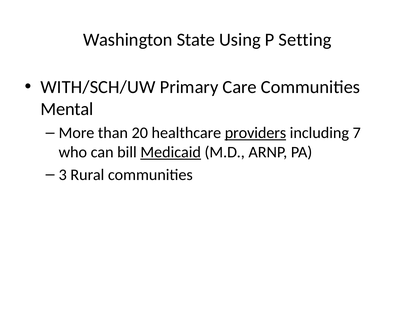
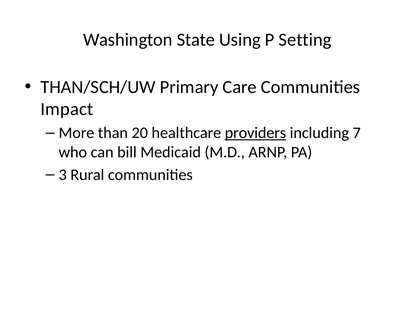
WITH/SCH/UW: WITH/SCH/UW -> THAN/SCH/UW
Mental: Mental -> Impact
Medicaid underline: present -> none
